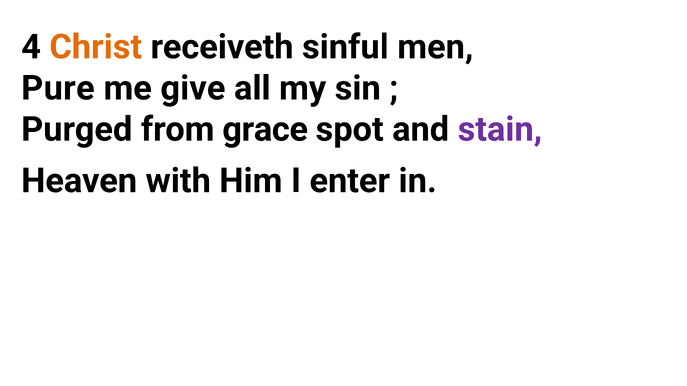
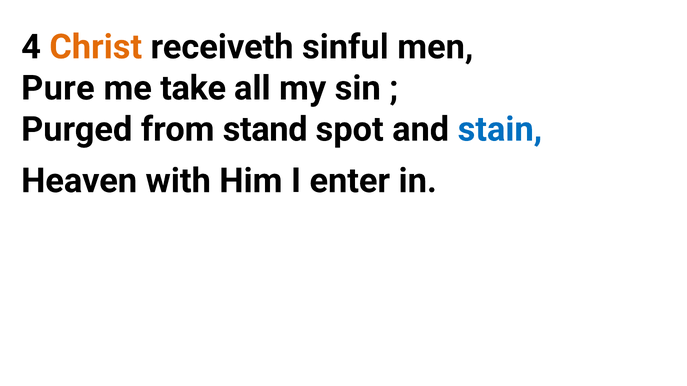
give: give -> take
grace: grace -> stand
stain colour: purple -> blue
